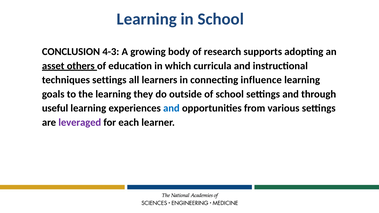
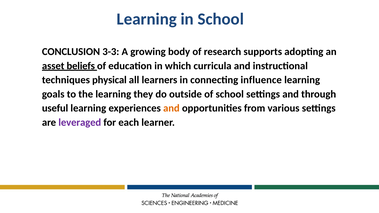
4-3: 4-3 -> 3-3
others: others -> beliefs
techniques settings: settings -> physical
and at (171, 108) colour: blue -> orange
